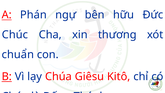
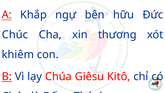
Phán: Phán -> Khắp
chuẩn: chuẩn -> khiêm
